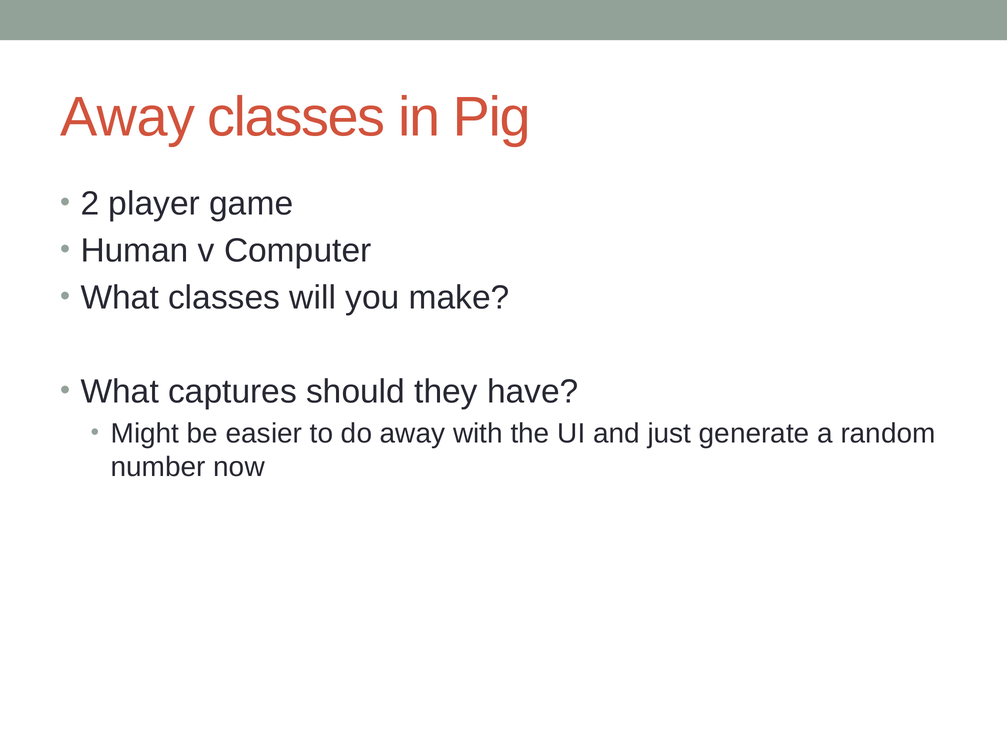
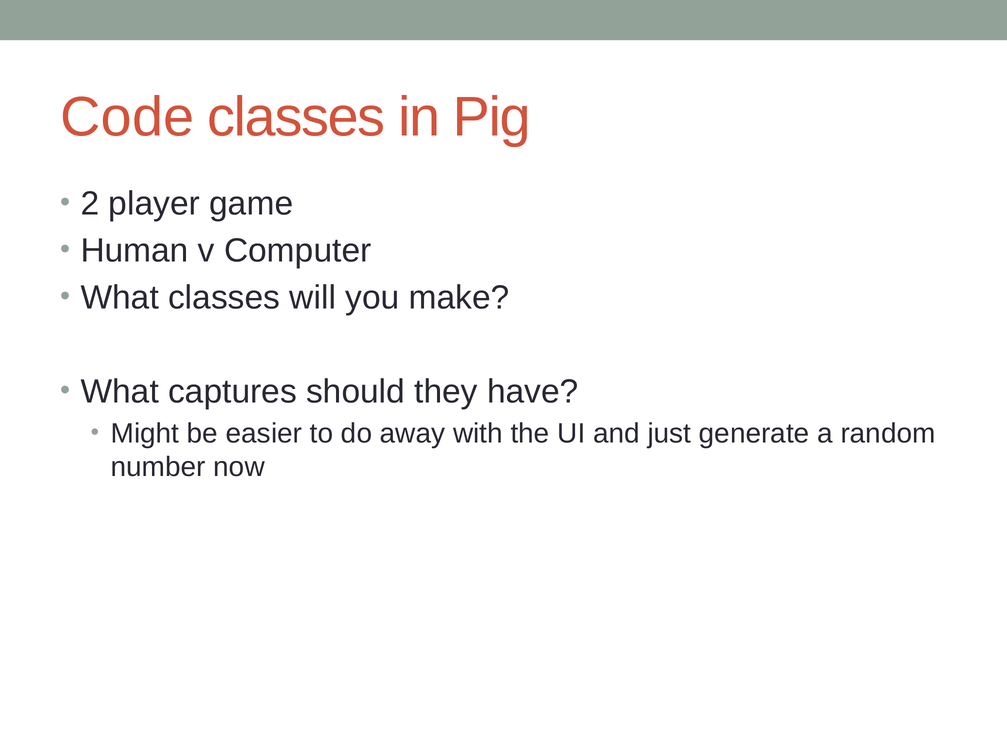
Away at (128, 117): Away -> Code
